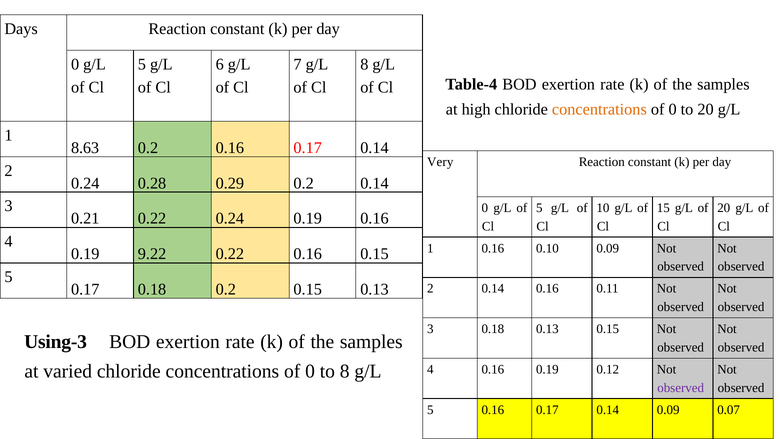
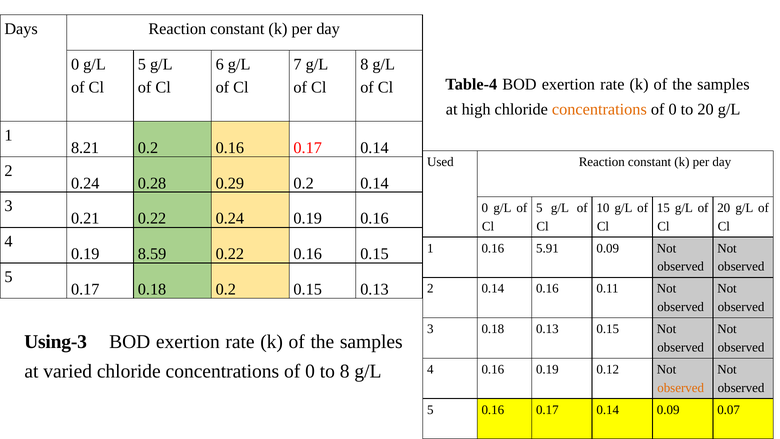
8.63: 8.63 -> 8.21
Very: Very -> Used
0.10: 0.10 -> 5.91
9.22: 9.22 -> 8.59
observed at (681, 387) colour: purple -> orange
